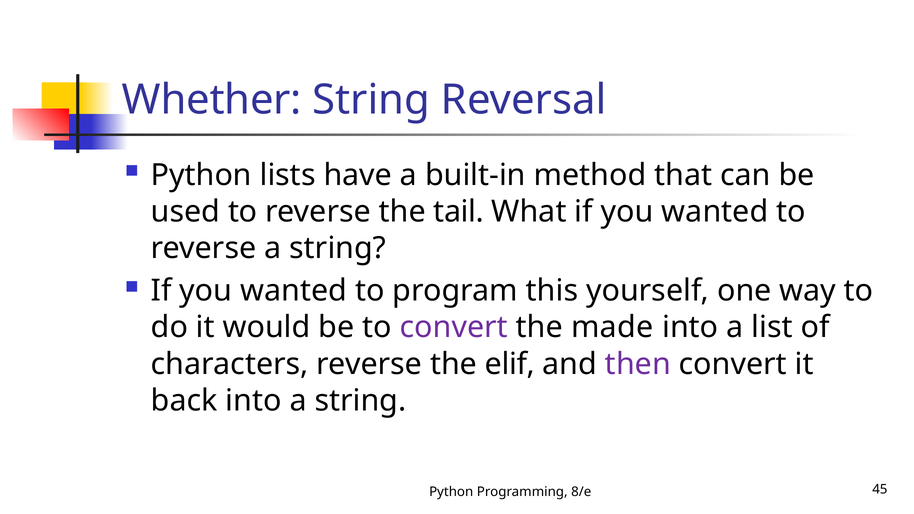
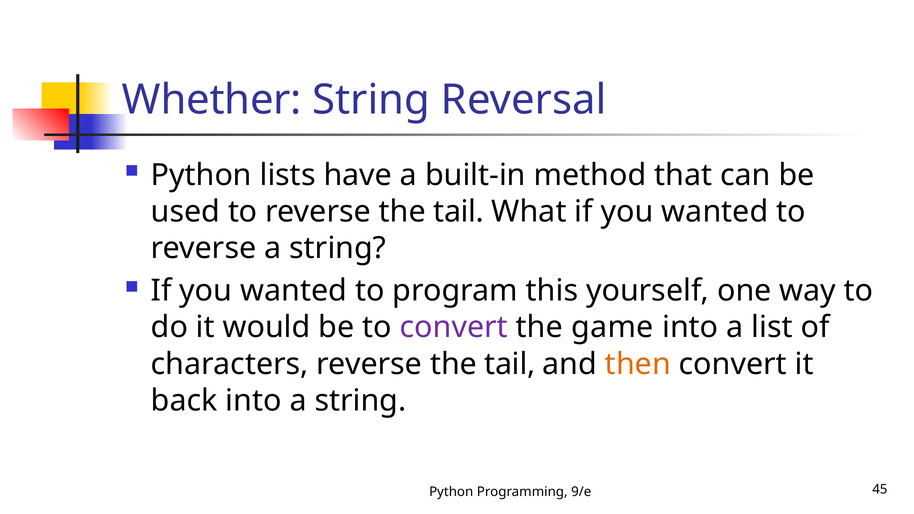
made: made -> game
characters reverse the elif: elif -> tail
then colour: purple -> orange
8/e: 8/e -> 9/e
